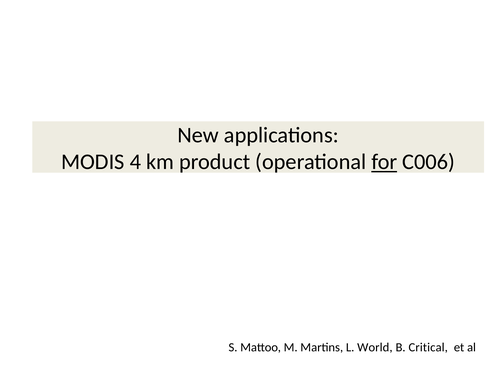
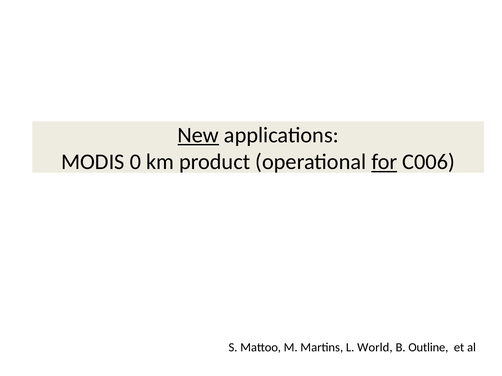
New underline: none -> present
4: 4 -> 0
Critical: Critical -> Outline
